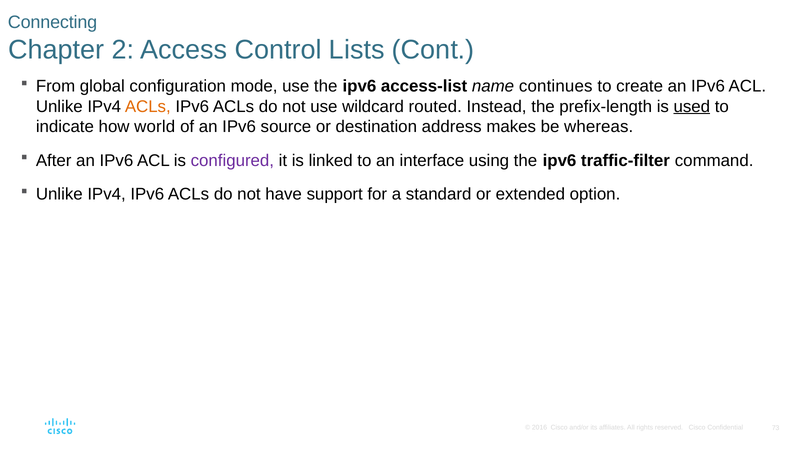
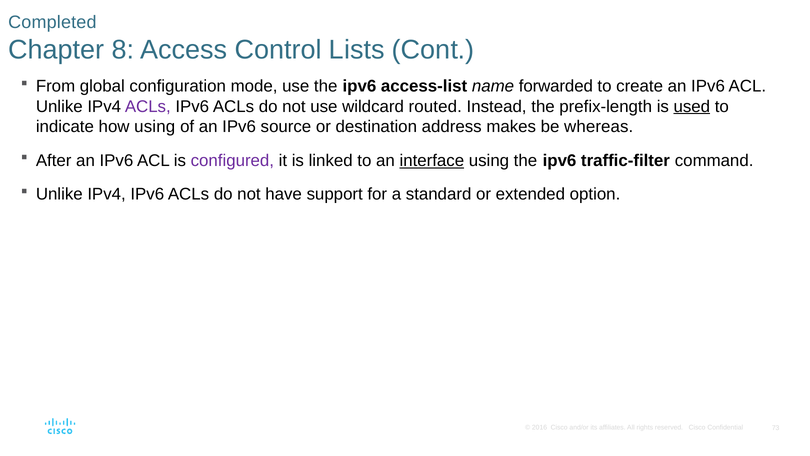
Connecting: Connecting -> Completed
2: 2 -> 8
continues: continues -> forwarded
ACLs at (148, 106) colour: orange -> purple
how world: world -> using
interface underline: none -> present
